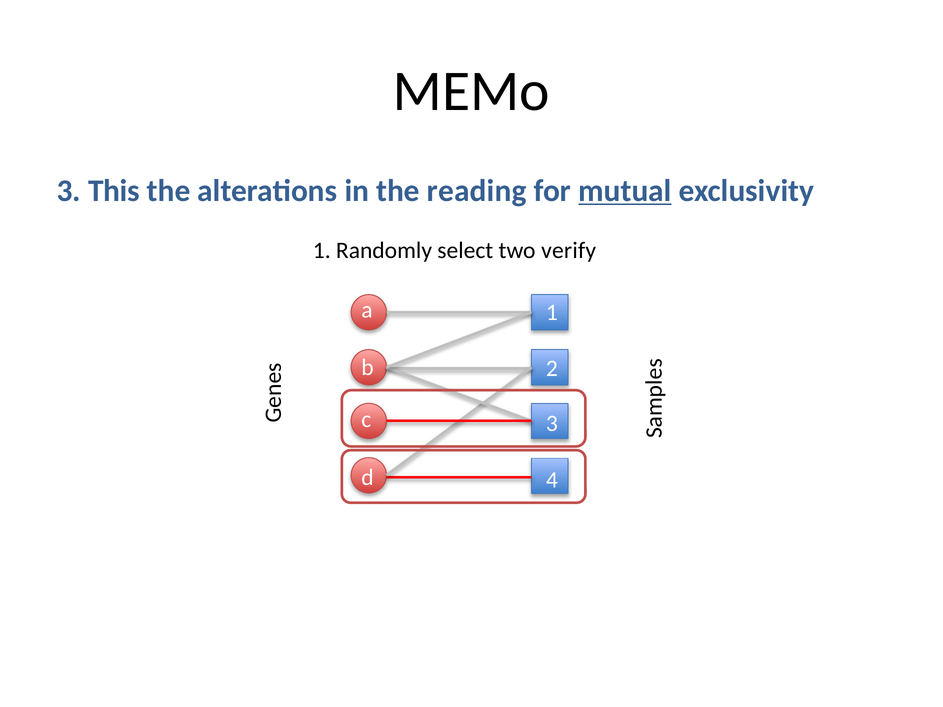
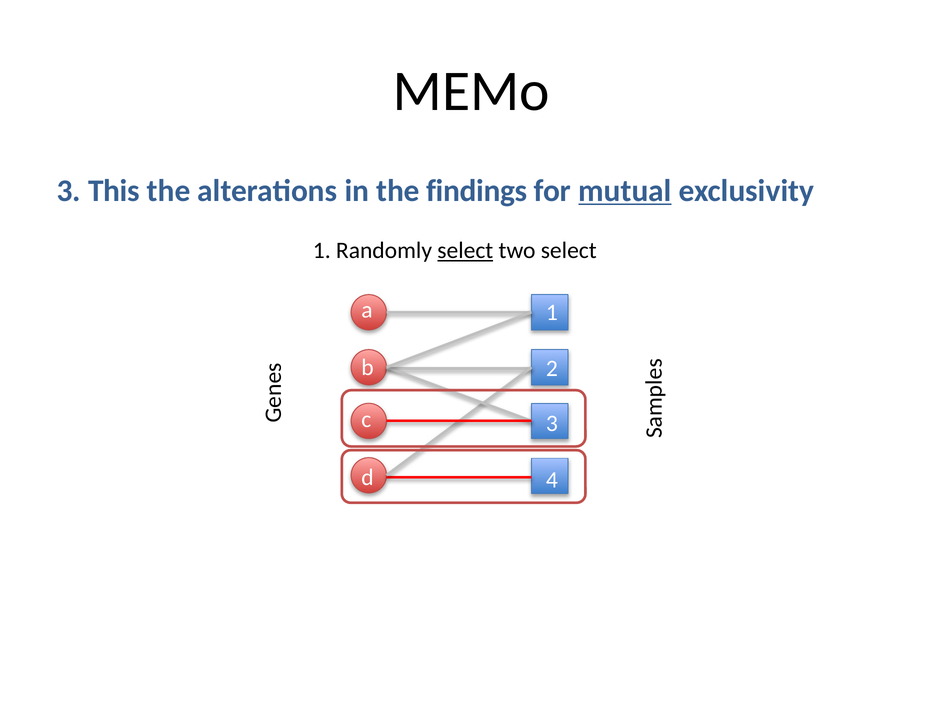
reading: reading -> findings
select at (465, 251) underline: none -> present
two verify: verify -> select
